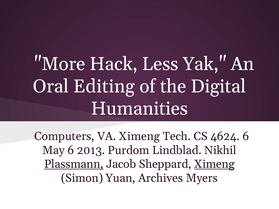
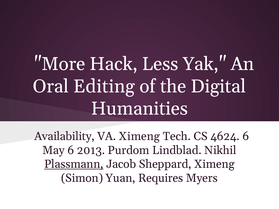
Computers: Computers -> Availability
Ximeng at (214, 164) underline: present -> none
Archives: Archives -> Requires
